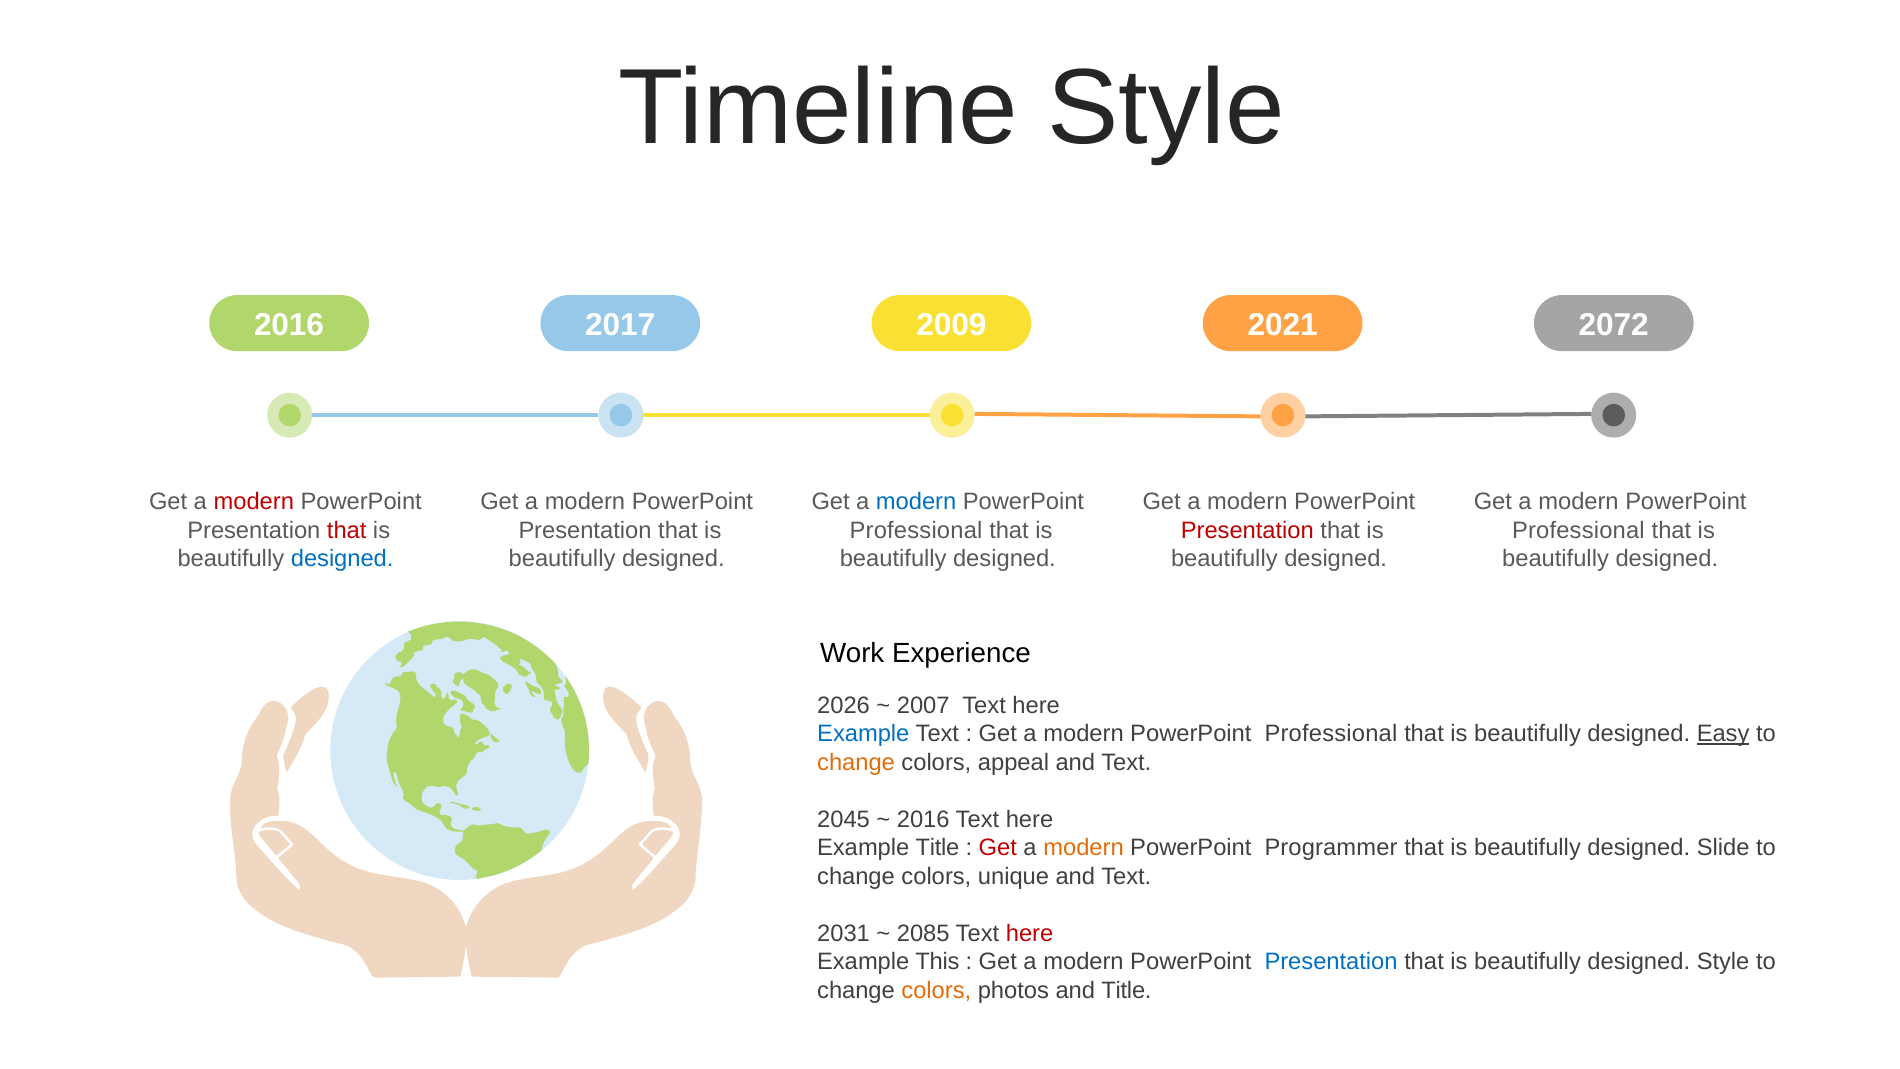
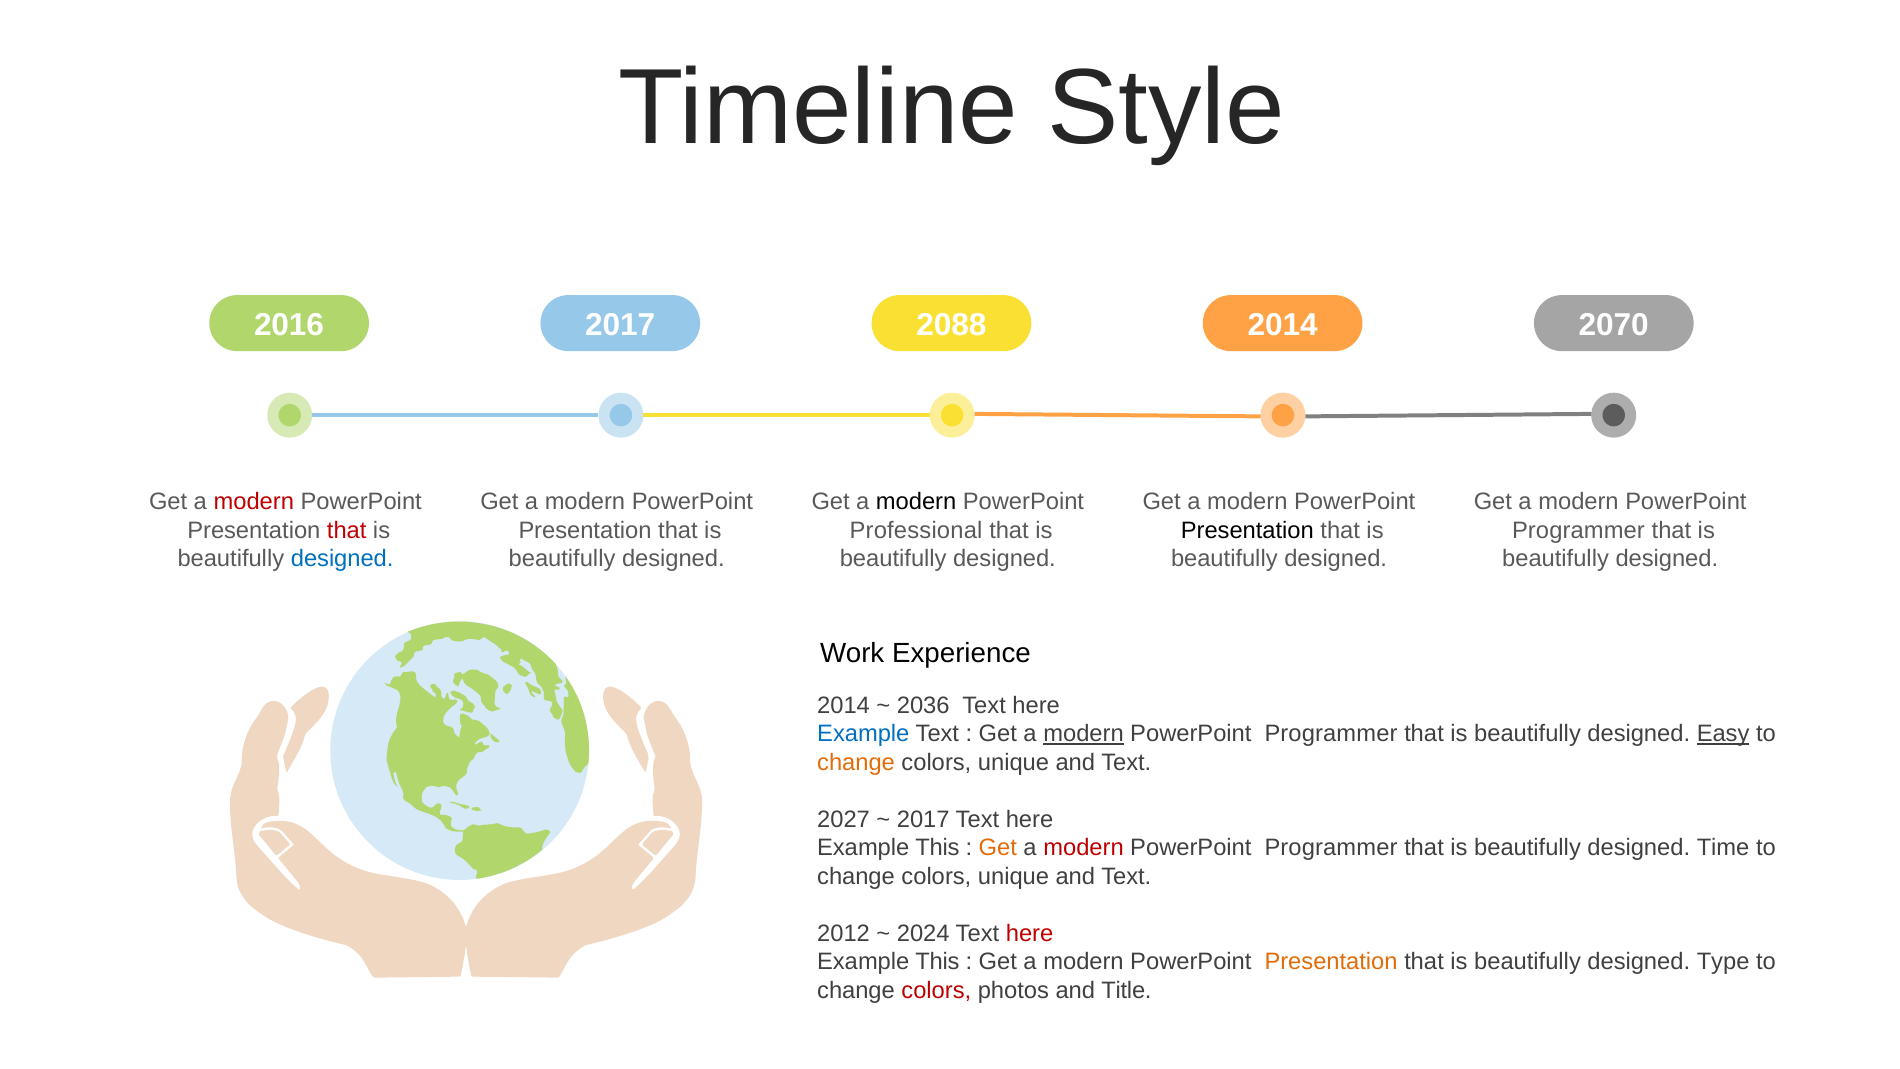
2009: 2009 -> 2088
2016 2021: 2021 -> 2014
2072: 2072 -> 2070
modern at (916, 502) colour: blue -> black
Presentation at (1247, 530) colour: red -> black
Professional at (1578, 530): Professional -> Programmer
2026 at (844, 705): 2026 -> 2014
2007: 2007 -> 2036
modern at (1084, 734) underline: none -> present
Professional at (1331, 734): Professional -> Programmer
appeal at (1013, 762): appeal -> unique
2045: 2045 -> 2027
2016 at (923, 819): 2016 -> 2017
Title at (937, 848): Title -> This
Get at (998, 848) colour: red -> orange
modern at (1084, 848) colour: orange -> red
Slide: Slide -> Time
2031: 2031 -> 2012
2085: 2085 -> 2024
Presentation at (1331, 962) colour: blue -> orange
designed Style: Style -> Type
colors at (936, 990) colour: orange -> red
